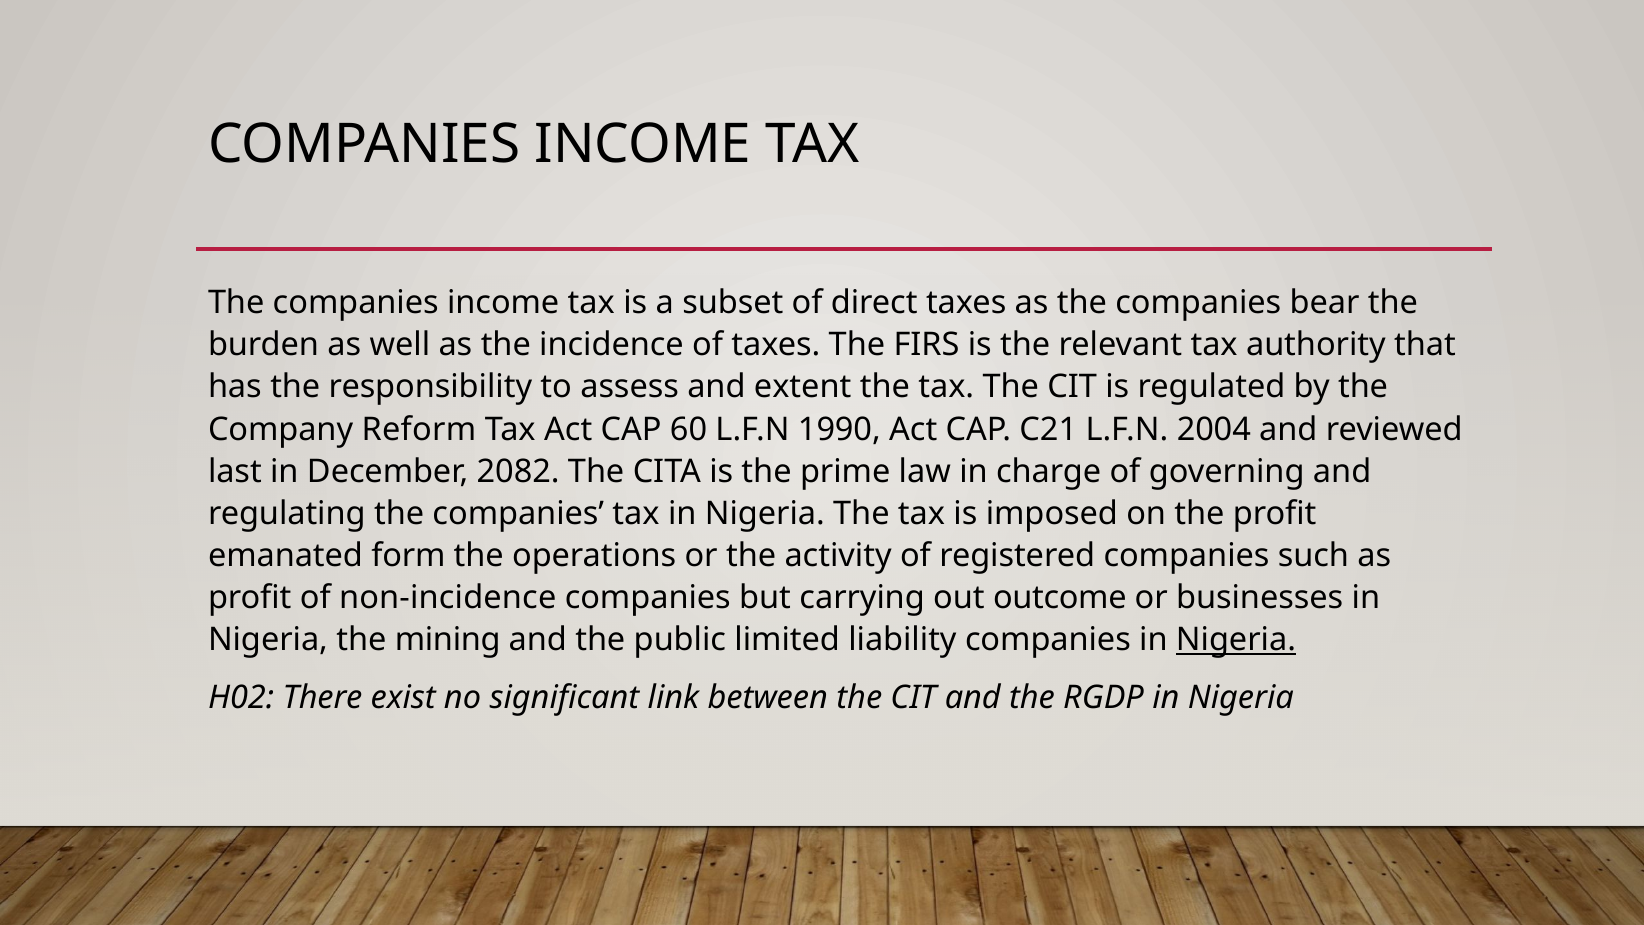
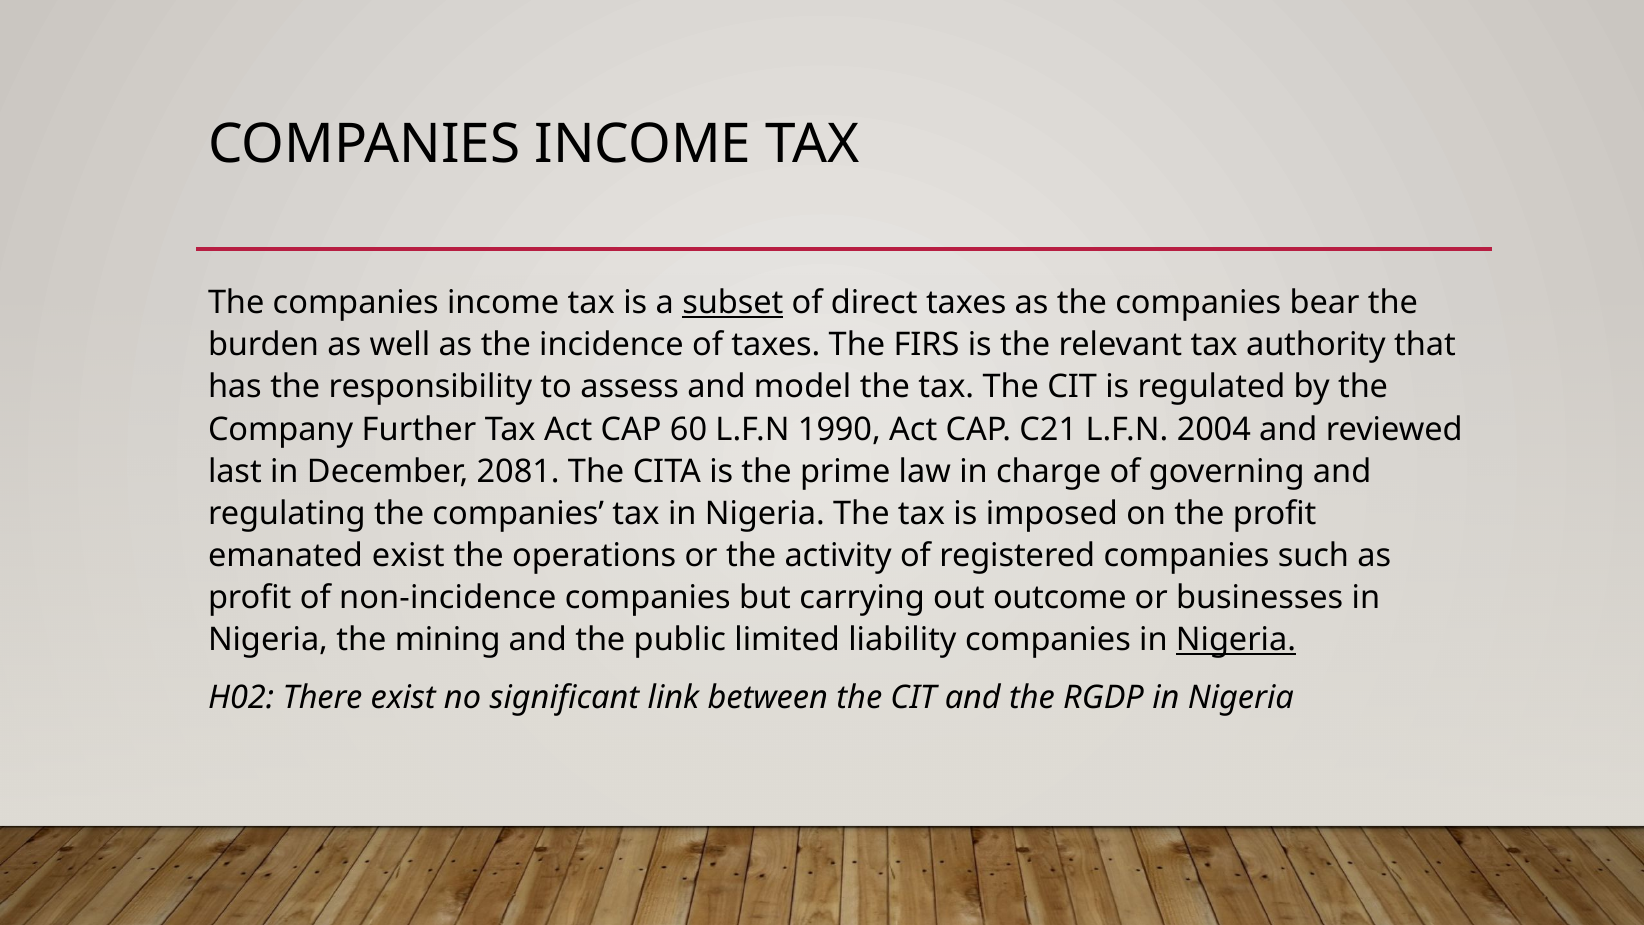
subset underline: none -> present
extent: extent -> model
Reform: Reform -> Further
2082: 2082 -> 2081
emanated form: form -> exist
